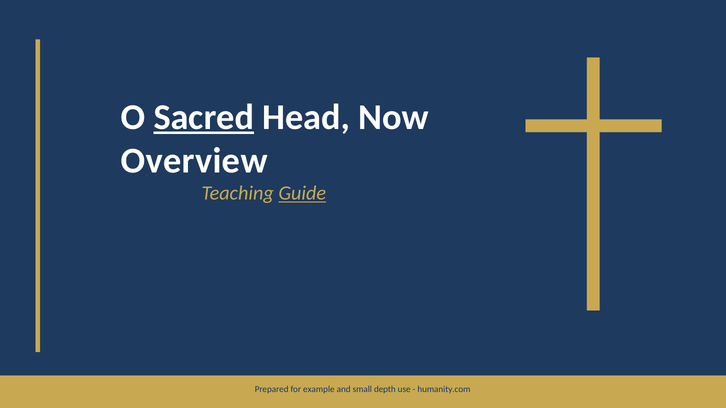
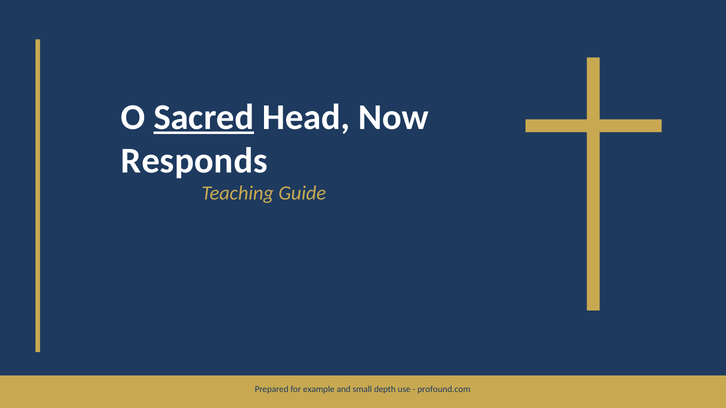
Overview: Overview -> Responds
Guide underline: present -> none
humanity.com: humanity.com -> profound.com
